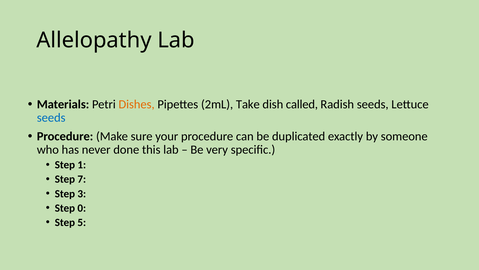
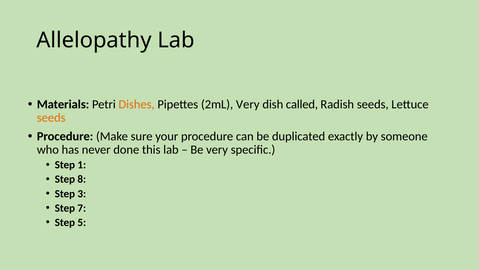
2mL Take: Take -> Very
seeds at (51, 118) colour: blue -> orange
7: 7 -> 8
0: 0 -> 7
